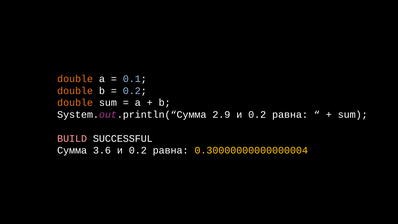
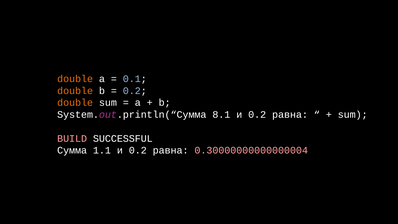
2.9: 2.9 -> 8.1
3.6: 3.6 -> 1.1
0.30000000000000004 colour: yellow -> pink
